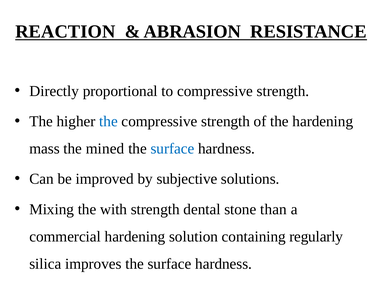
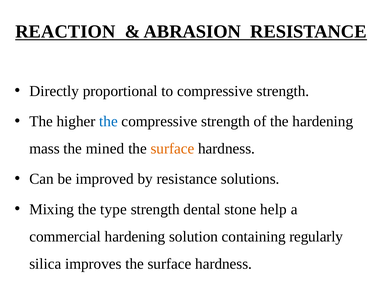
surface at (172, 149) colour: blue -> orange
by subjective: subjective -> resistance
with: with -> type
than: than -> help
